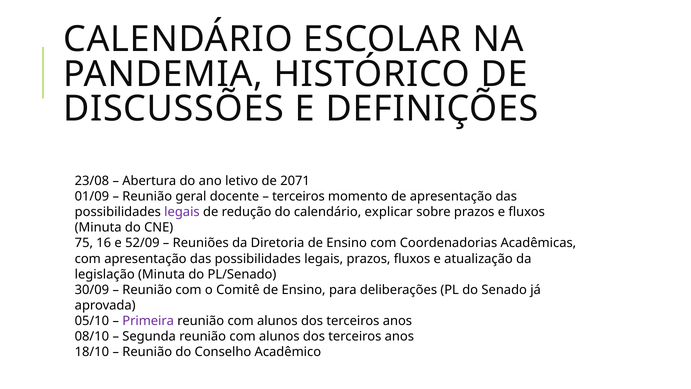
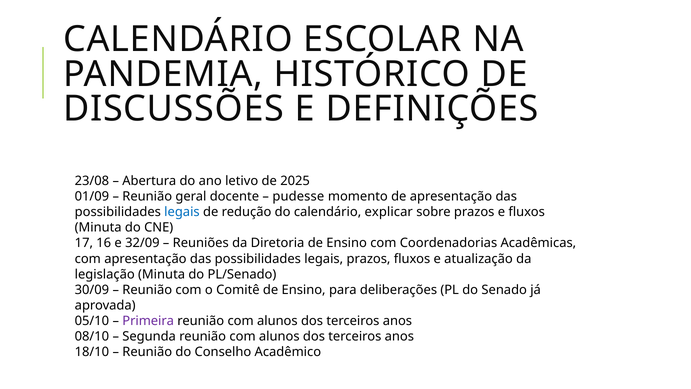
2071: 2071 -> 2025
terceiros at (298, 196): terceiros -> pudesse
legais at (182, 212) colour: purple -> blue
75: 75 -> 17
52/09: 52/09 -> 32/09
